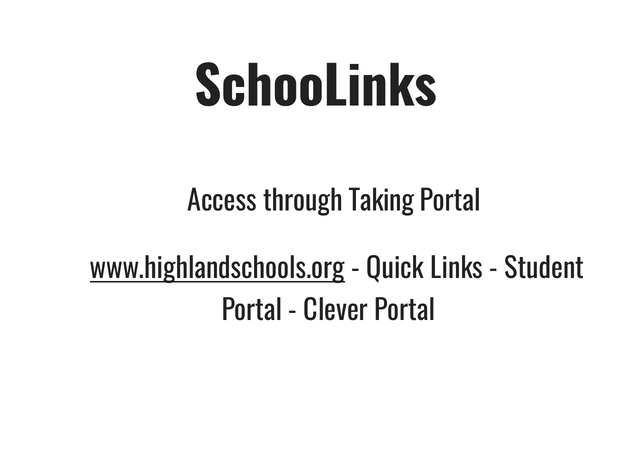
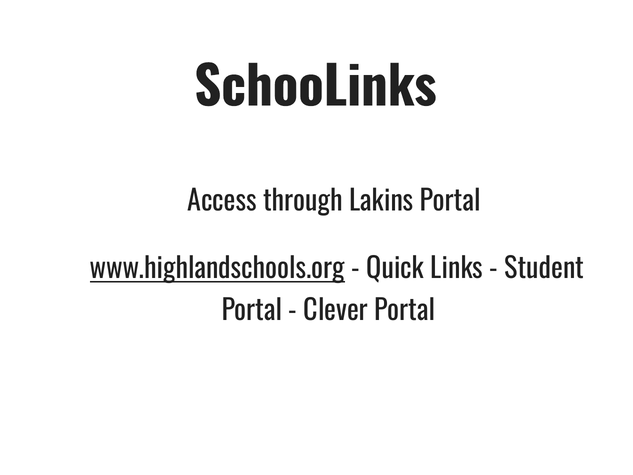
Taking: Taking -> Lakins
